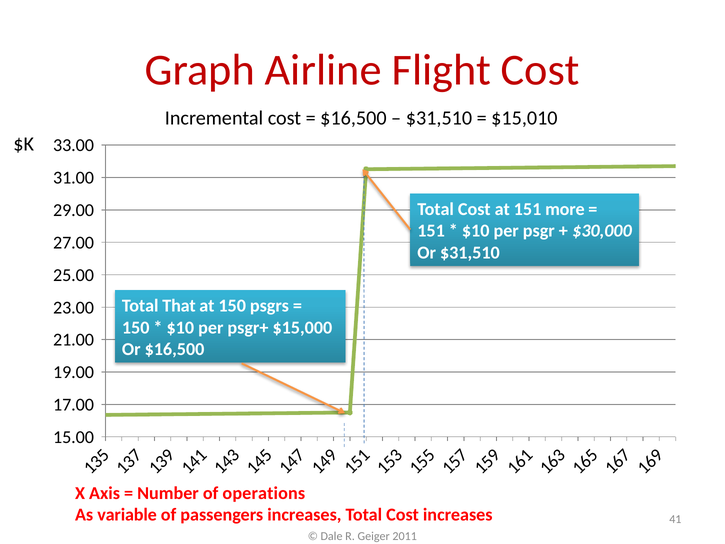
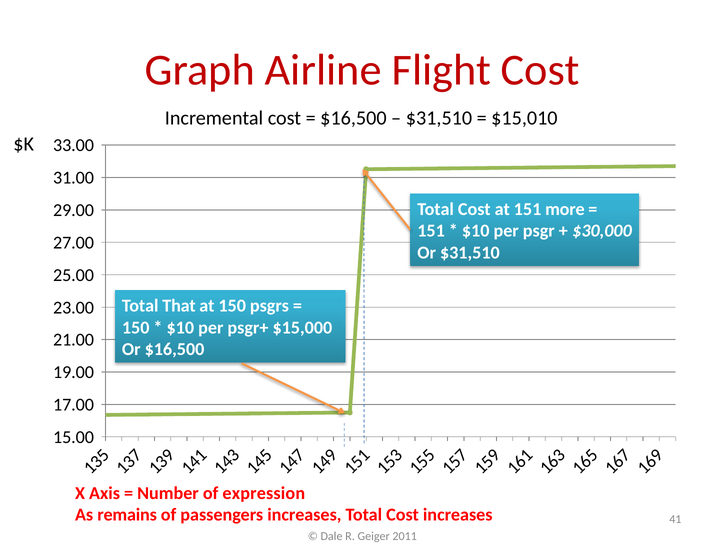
operations: operations -> expression
variable: variable -> remains
